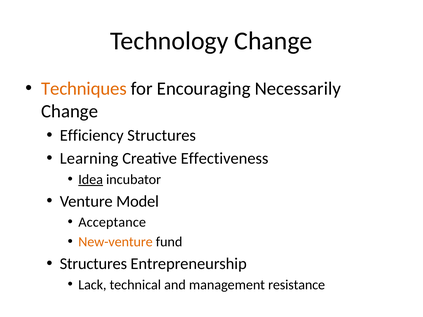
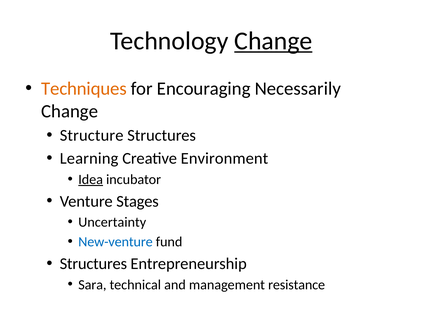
Change at (273, 41) underline: none -> present
Efficiency: Efficiency -> Structure
Effectiveness: Effectiveness -> Environment
Model: Model -> Stages
Acceptance: Acceptance -> Uncertainty
New-venture colour: orange -> blue
Lack: Lack -> Sara
